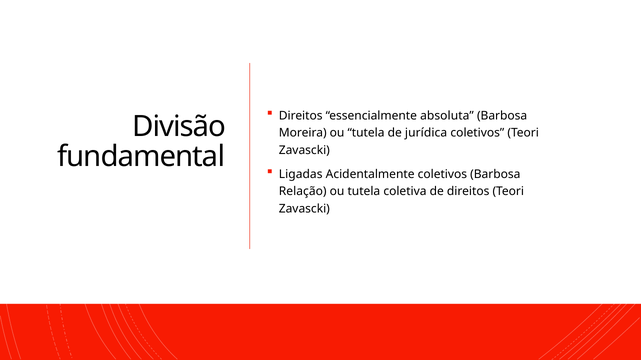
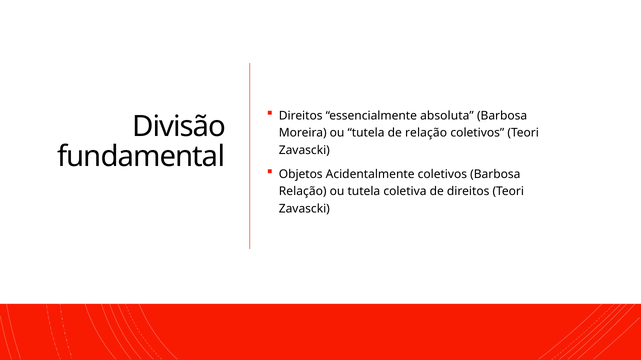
de jurídica: jurídica -> relação
Ligadas: Ligadas -> Objetos
